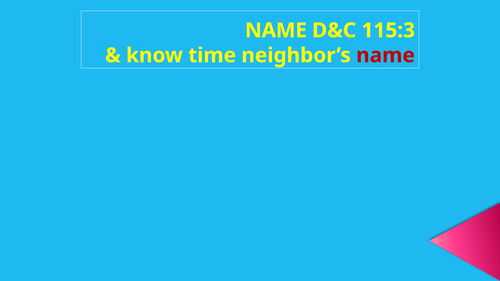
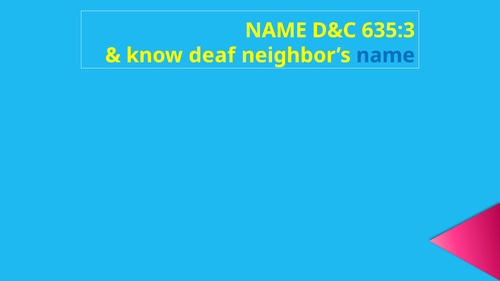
115:3: 115:3 -> 635:3
time: time -> deaf
name at (385, 55) colour: red -> blue
